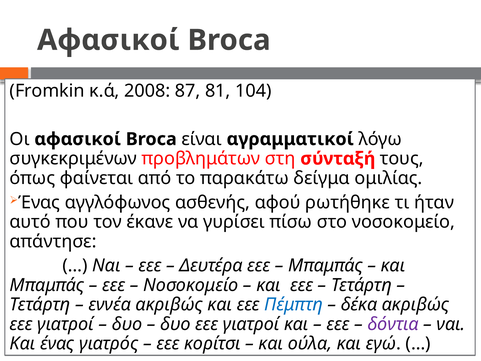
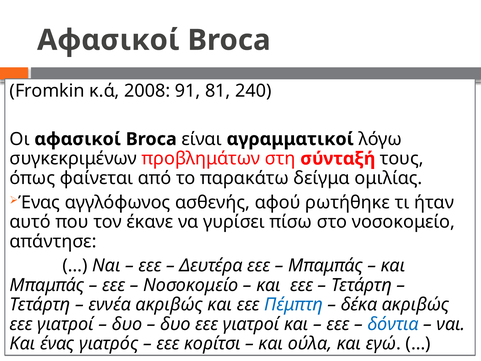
87: 87 -> 91
104: 104 -> 240
δόντια colour: purple -> blue
